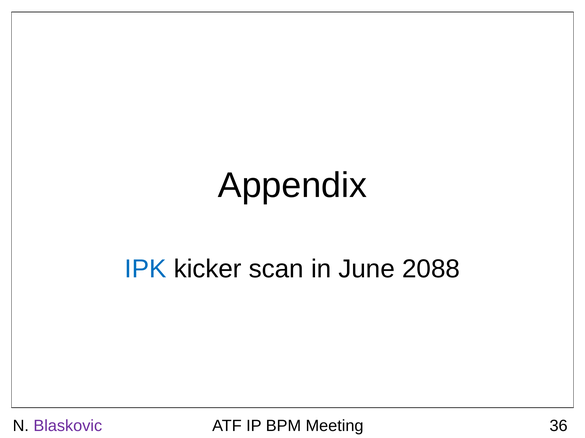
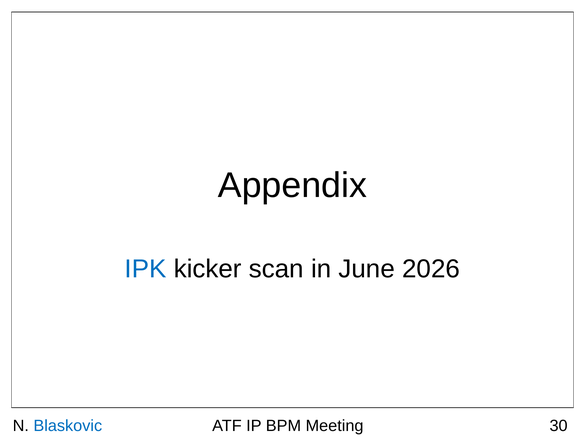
2088: 2088 -> 2026
Blaskovic colour: purple -> blue
36: 36 -> 30
